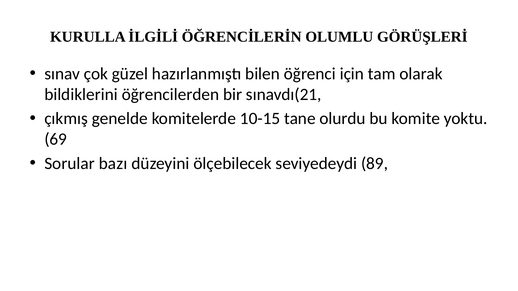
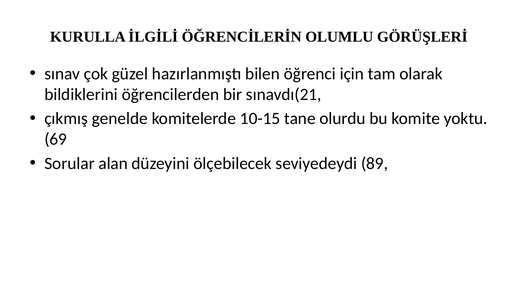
bazı: bazı -> alan
